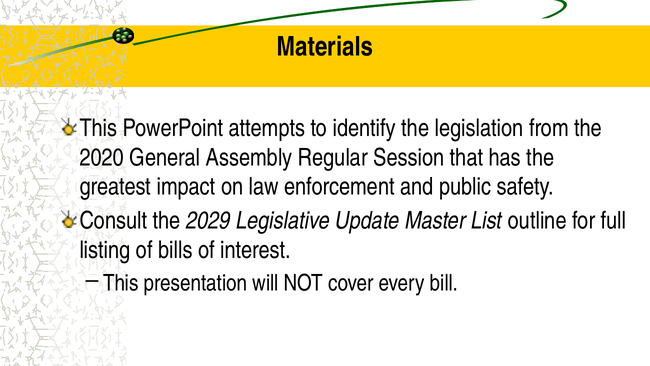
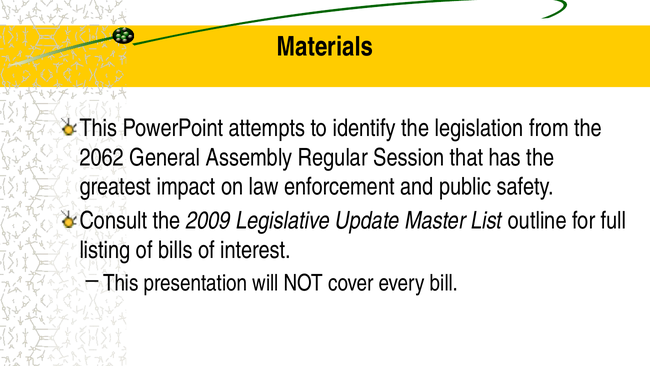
2020: 2020 -> 2062
2029: 2029 -> 2009
